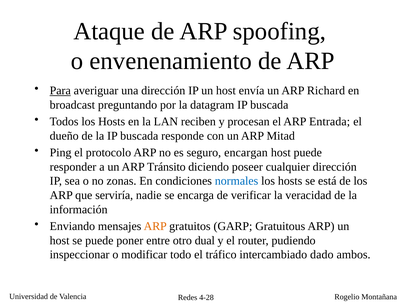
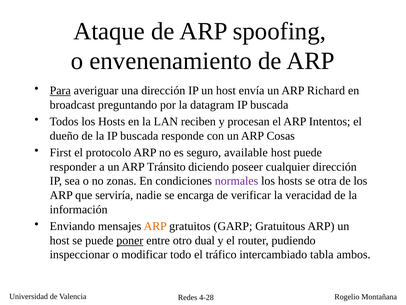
Entrada: Entrada -> Intentos
Mitad: Mitad -> Cosas
Ping: Ping -> First
encargan: encargan -> available
normales colour: blue -> purple
está: está -> otra
poner underline: none -> present
dado: dado -> tabla
